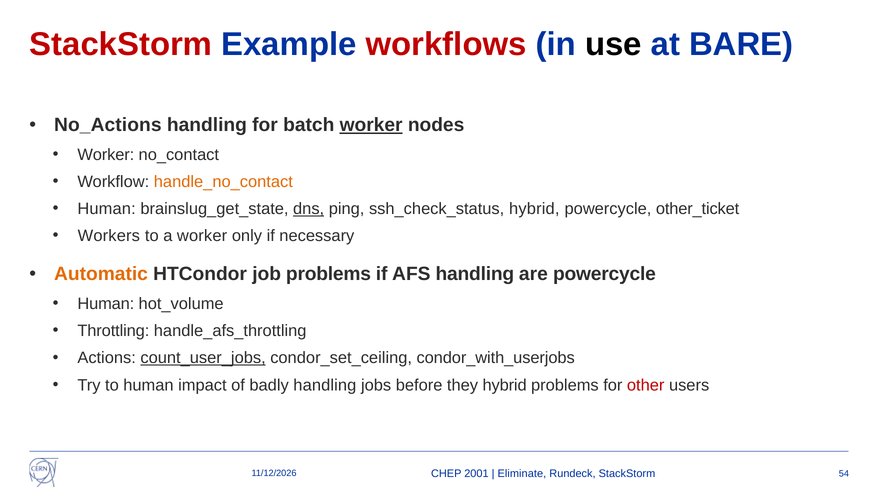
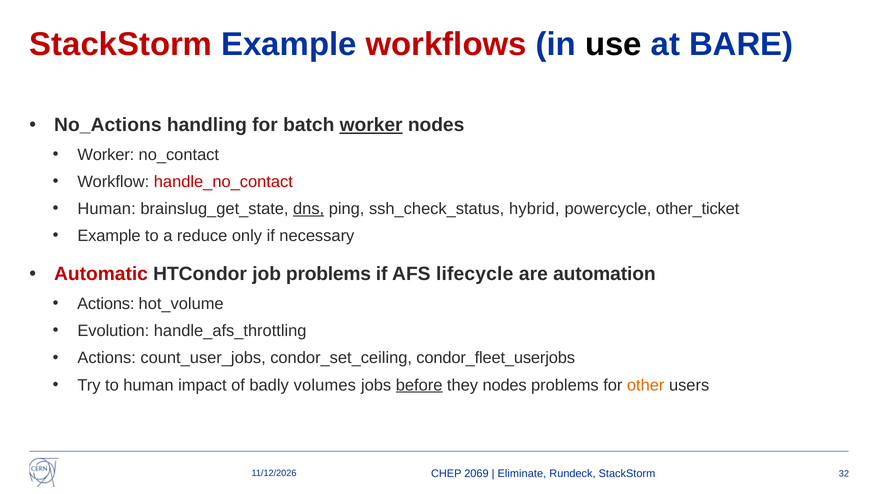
handle_no_contact colour: orange -> red
Workers at (109, 236): Workers -> Example
a worker: worker -> reduce
Automatic colour: orange -> red
AFS handling: handling -> lifecycle
are powercycle: powercycle -> automation
Human at (106, 304): Human -> Actions
Throttling: Throttling -> Evolution
count_user_jobs underline: present -> none
condor_with_userjobs: condor_with_userjobs -> condor_fleet_userjobs
badly handling: handling -> volumes
before underline: none -> present
they hybrid: hybrid -> nodes
other colour: red -> orange
2001: 2001 -> 2069
54: 54 -> 32
